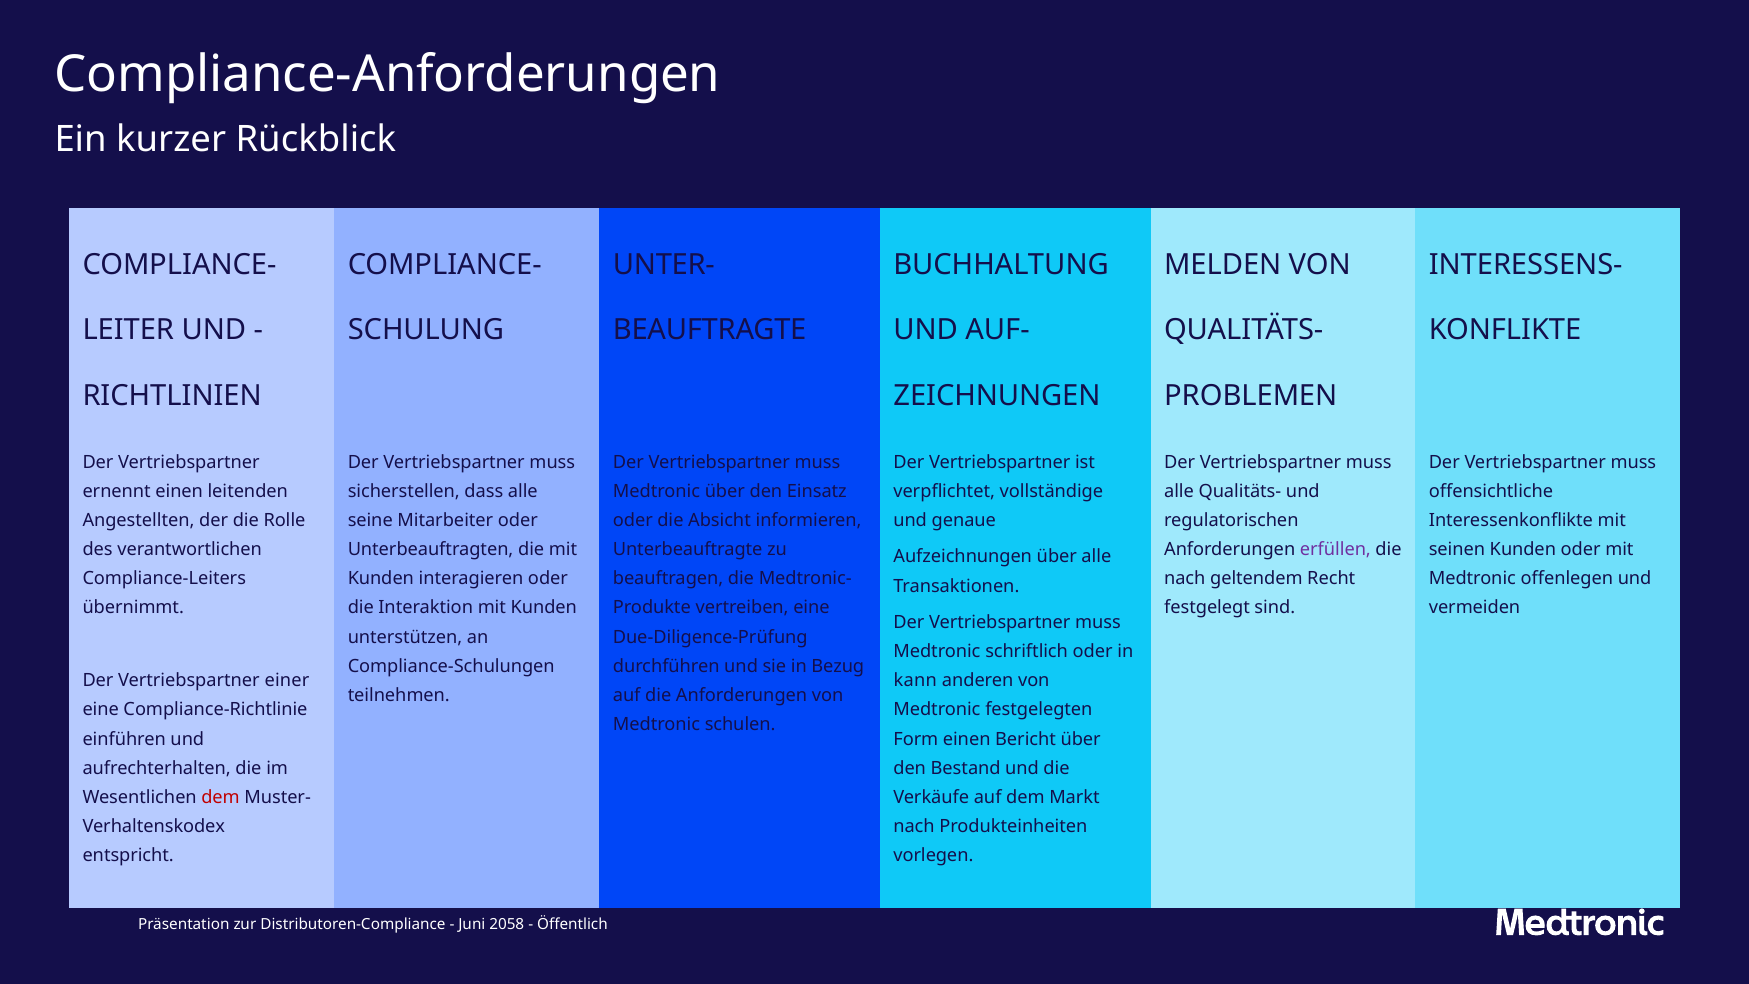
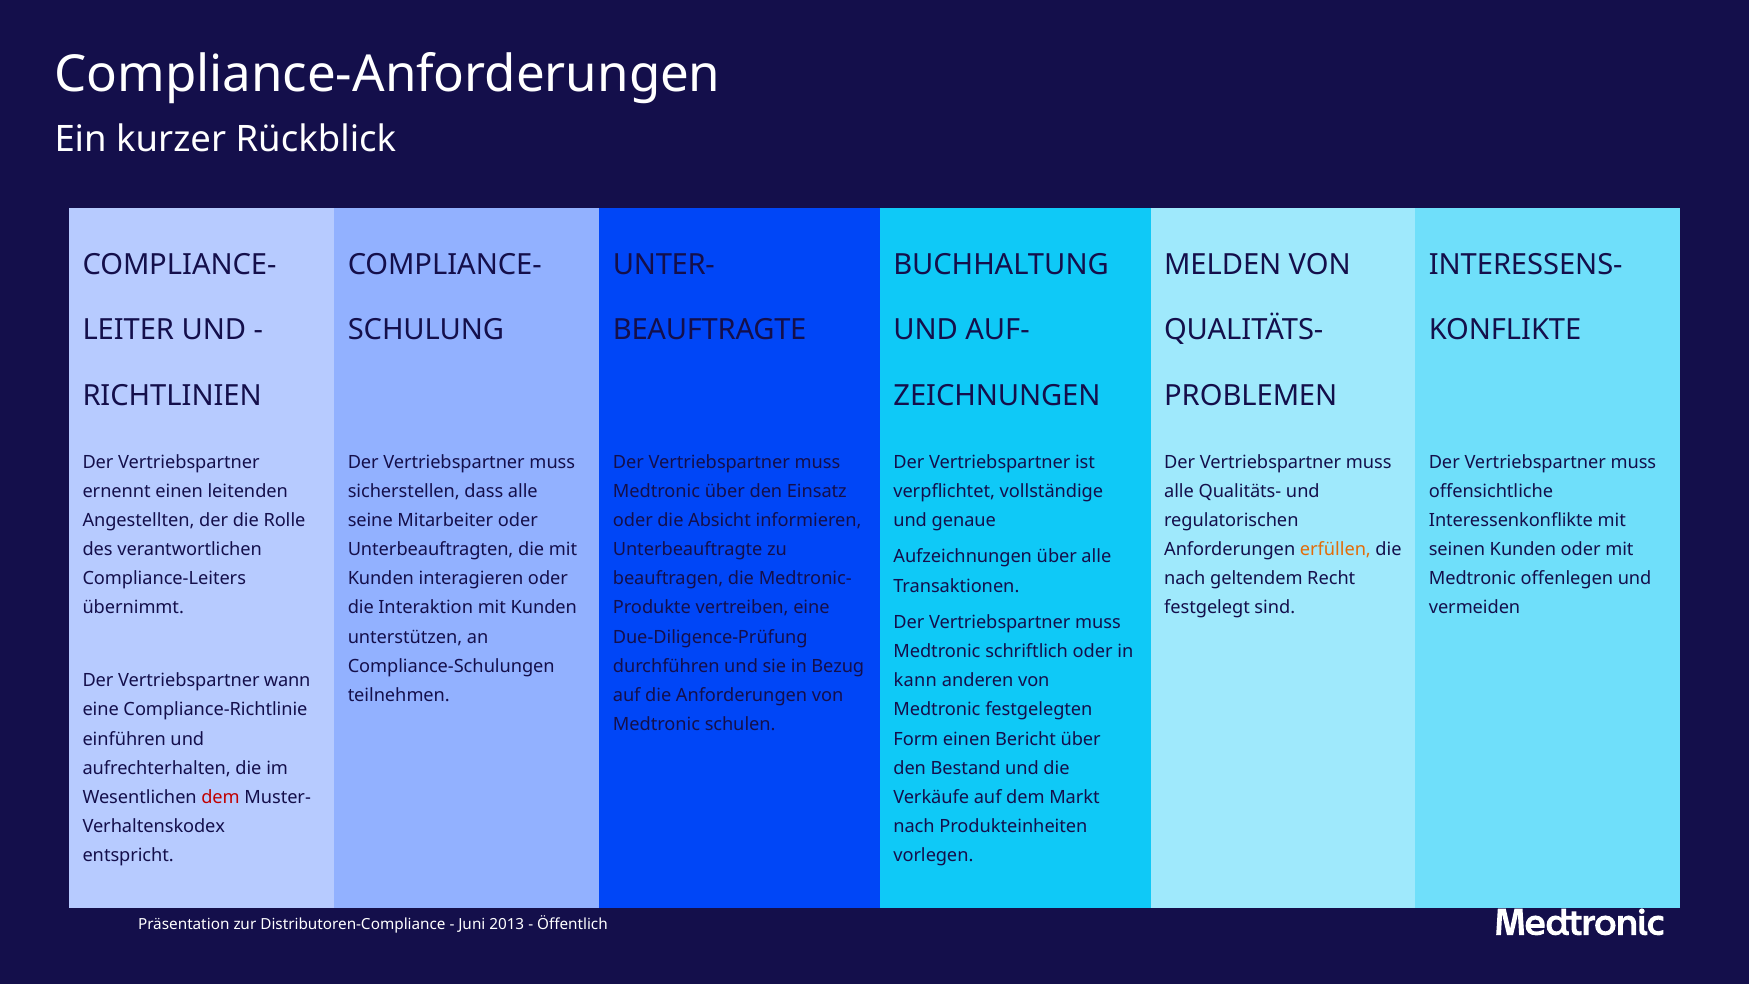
erfüllen colour: purple -> orange
einer: einer -> wann
2058: 2058 -> 2013
